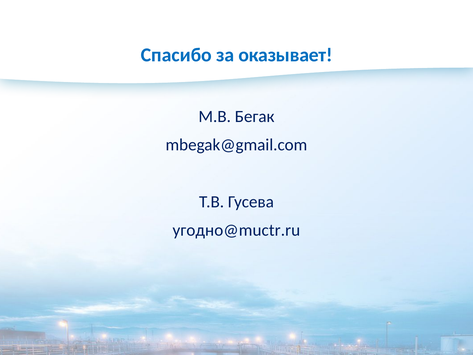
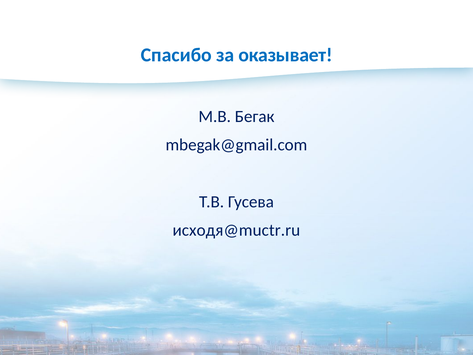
угодно@muctr.ru: угодно@muctr.ru -> исходя@muctr.ru
